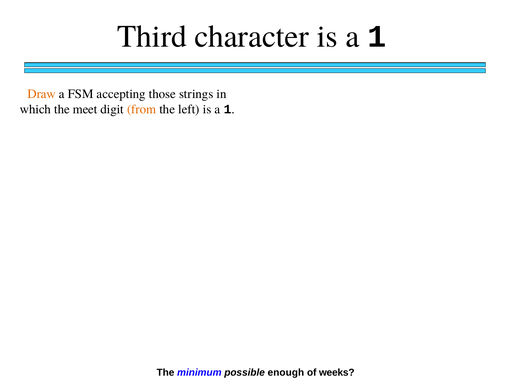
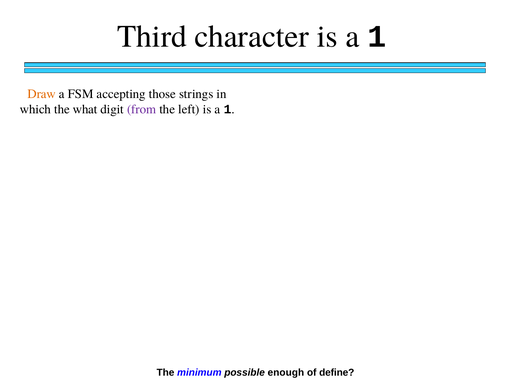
meet: meet -> what
from colour: orange -> purple
weeks: weeks -> define
